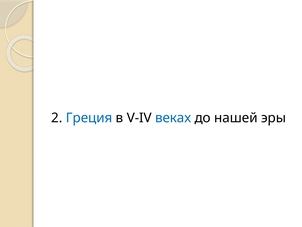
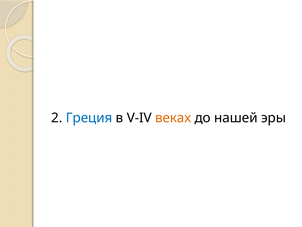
веках colour: blue -> orange
